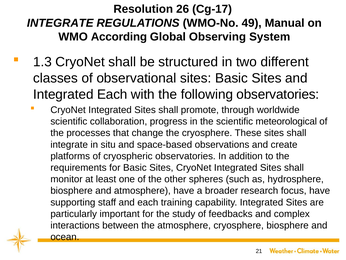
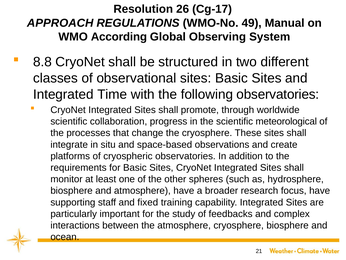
INTEGRATE at (60, 23): INTEGRATE -> APPROACH
1.3: 1.3 -> 8.8
Integrated Each: Each -> Time
and each: each -> fixed
